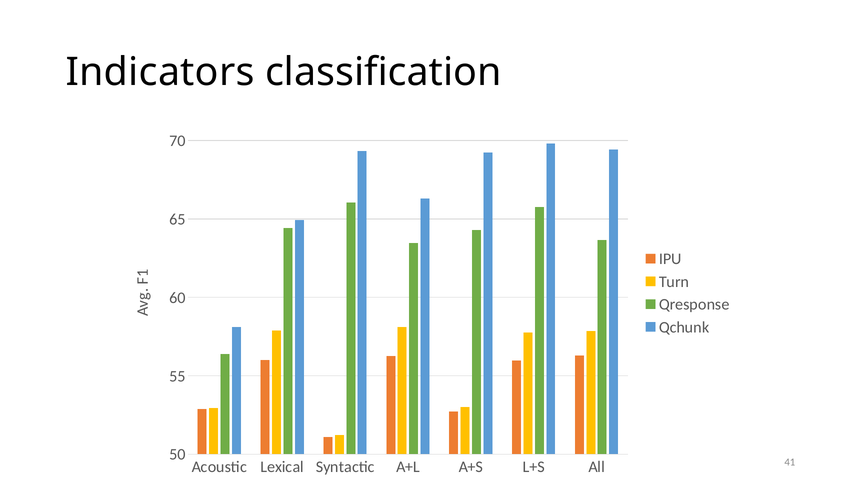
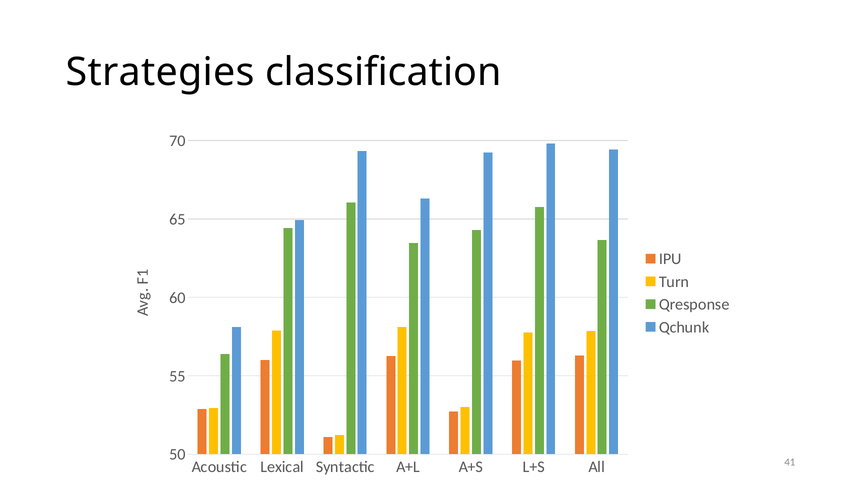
Indicators: Indicators -> Strategies
